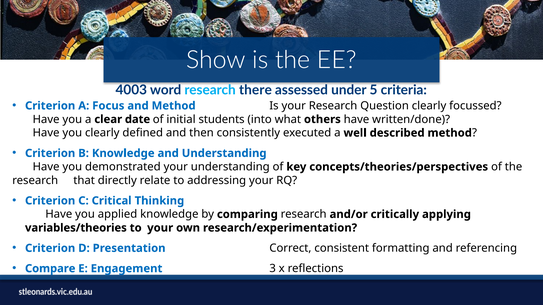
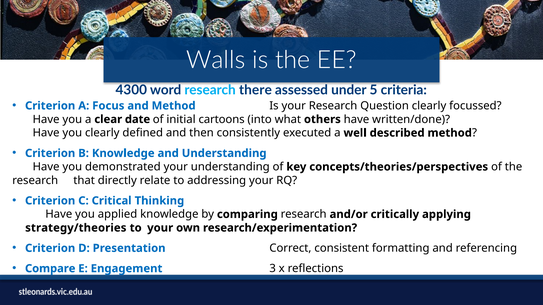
Show: Show -> Walls
4003: 4003 -> 4300
students: students -> cartoons
variables/theories: variables/theories -> strategy/theories
